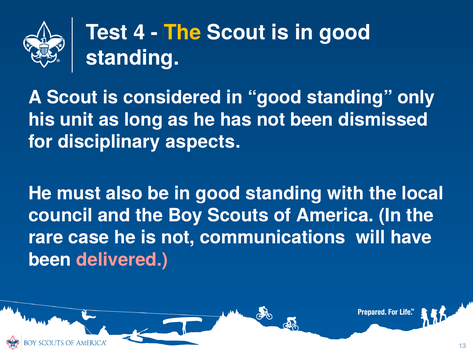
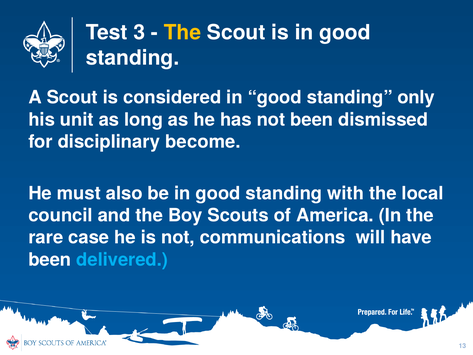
4: 4 -> 3
aspects: aspects -> become
delivered colour: pink -> light blue
